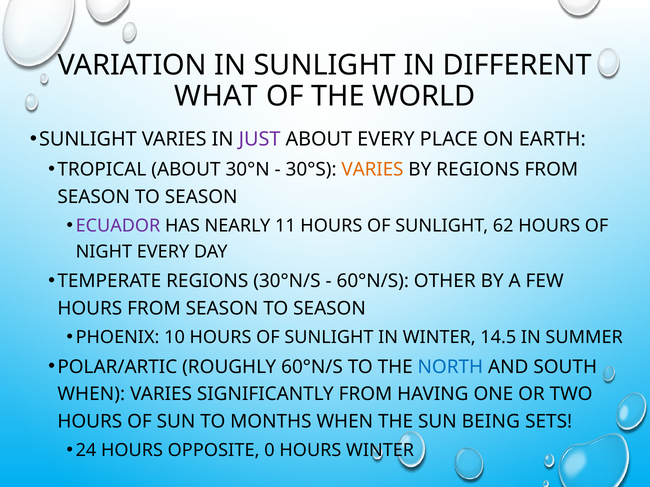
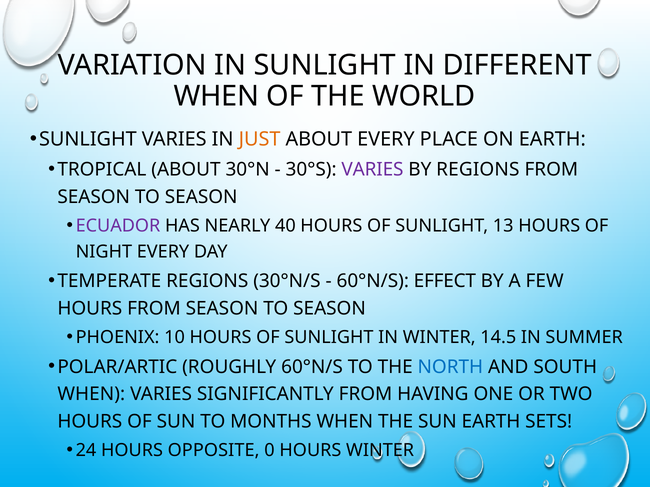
WHAT at (216, 97): WHAT -> WHEN
JUST colour: purple -> orange
VARIES at (372, 170) colour: orange -> purple
11: 11 -> 40
62: 62 -> 13
OTHER: OTHER -> EFFECT
SUN BEING: BEING -> EARTH
